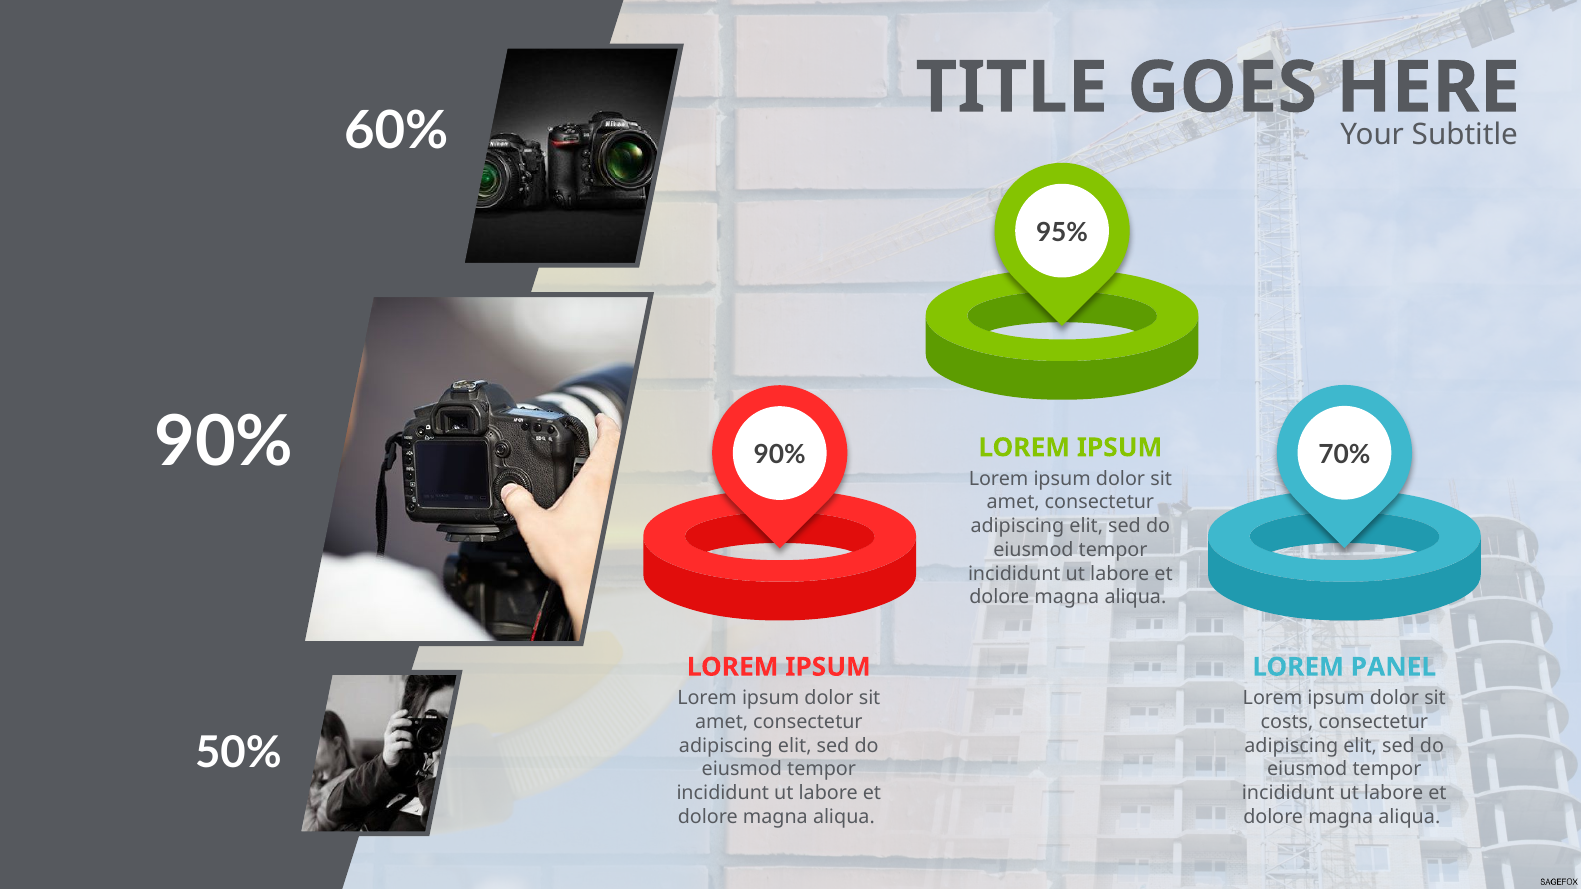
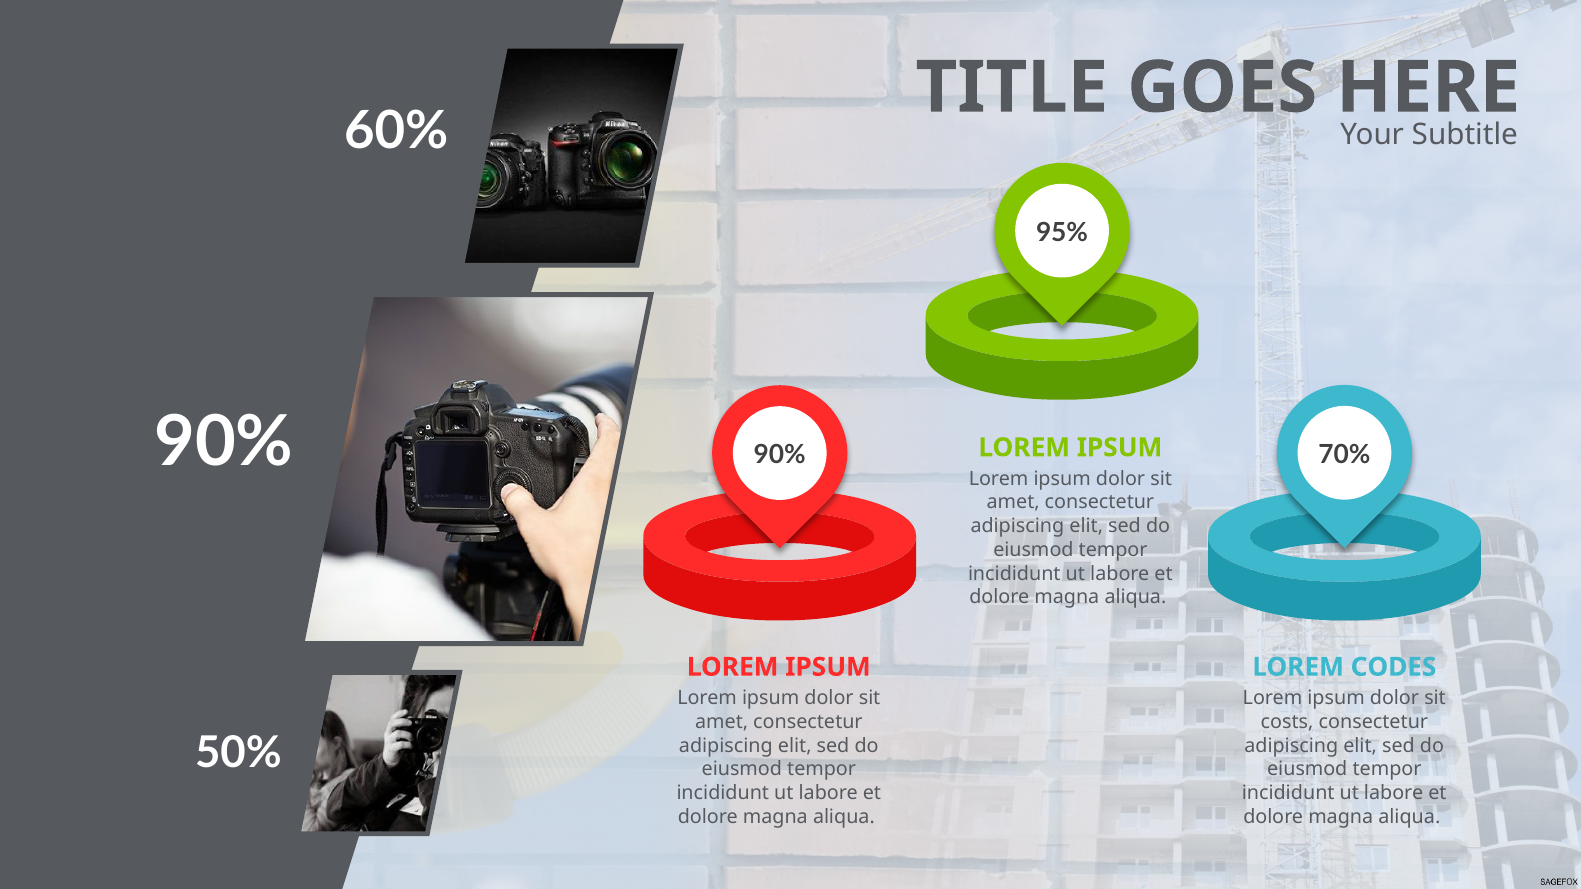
PANEL: PANEL -> CODES
